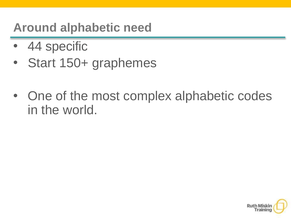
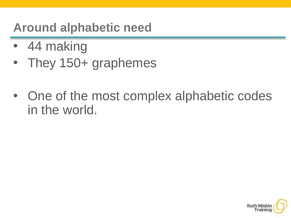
specific: specific -> making
Start: Start -> They
